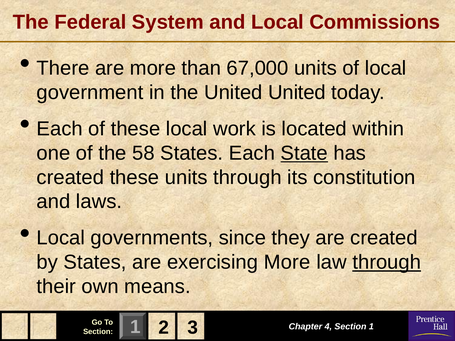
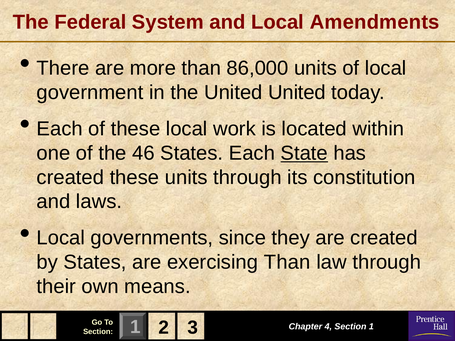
Commissions: Commissions -> Amendments
67,000: 67,000 -> 86,000
58: 58 -> 46
More at (287, 262): More -> Than
through at (387, 262) underline: present -> none
